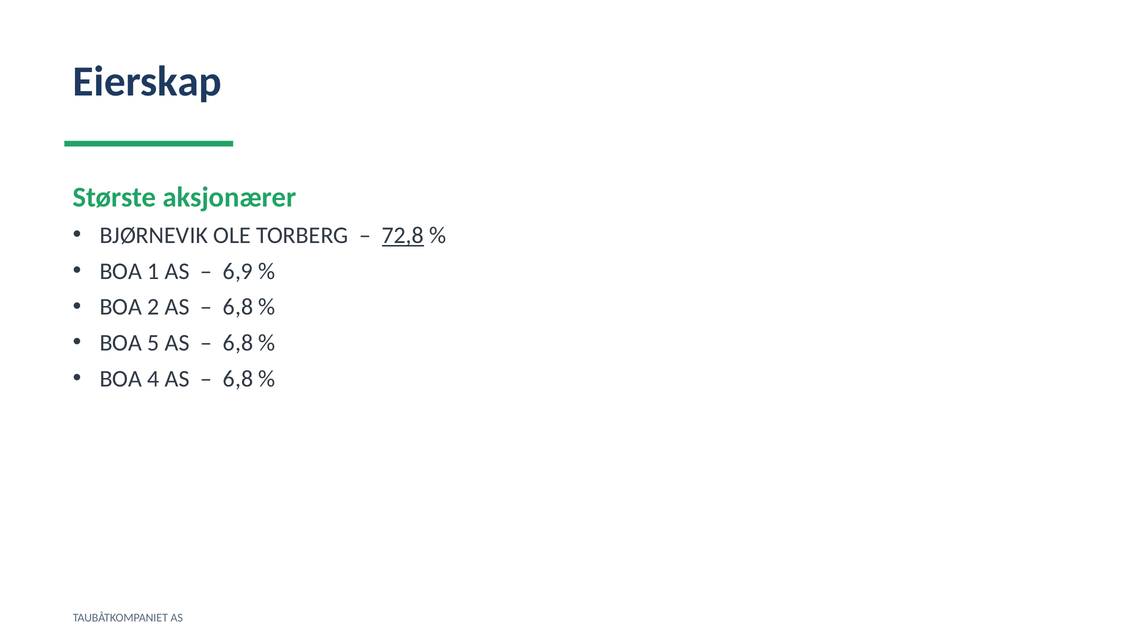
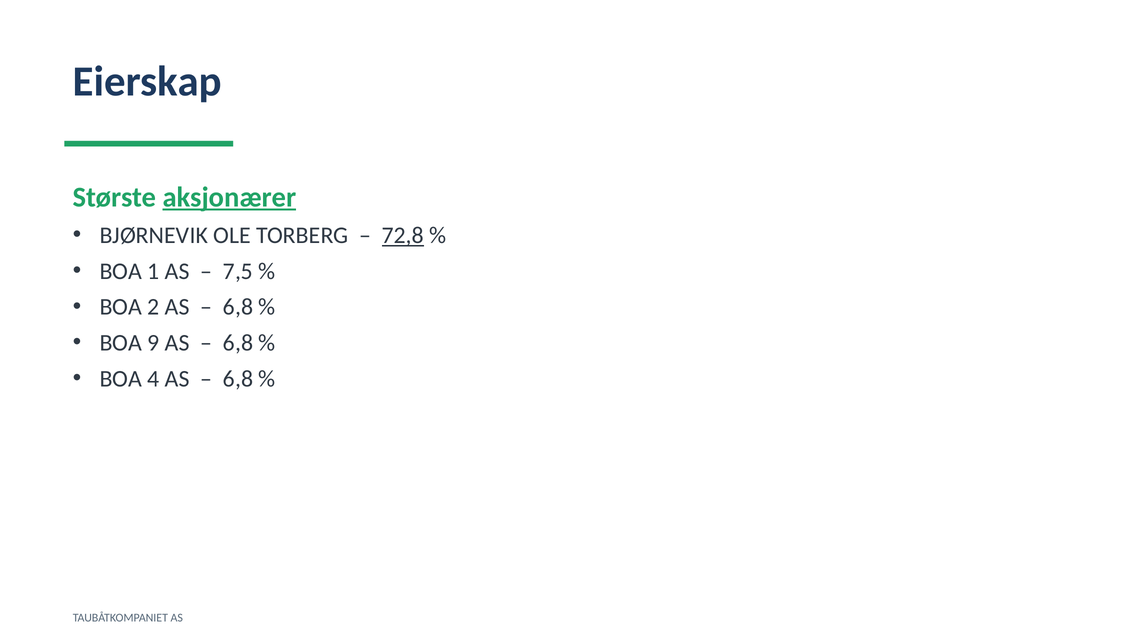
aksjonærer underline: none -> present
6,9: 6,9 -> 7,5
5: 5 -> 9
